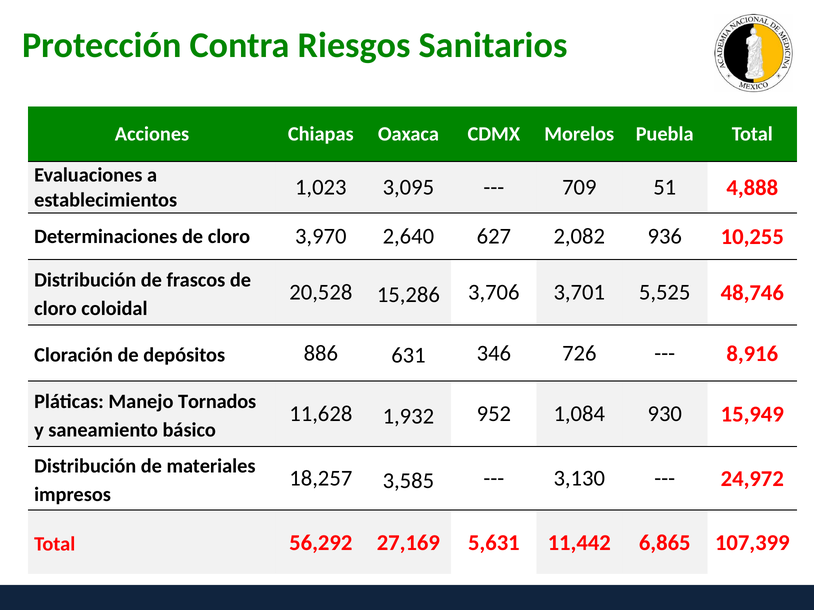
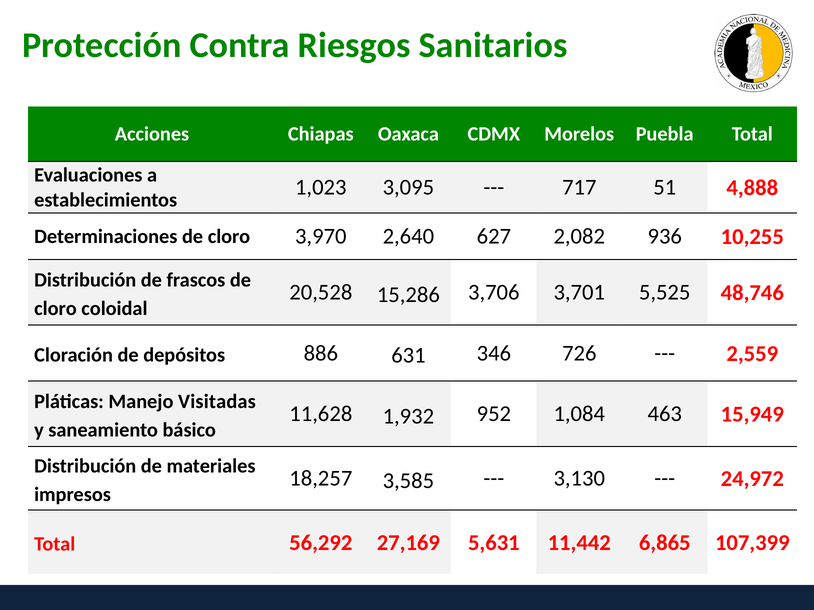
709: 709 -> 717
8,916: 8,916 -> 2,559
Tornados: Tornados -> Visitadas
930: 930 -> 463
